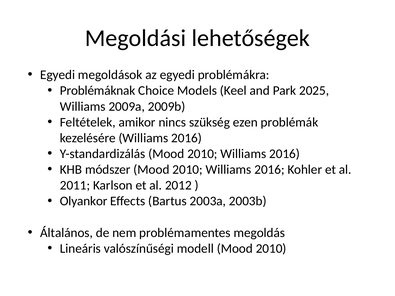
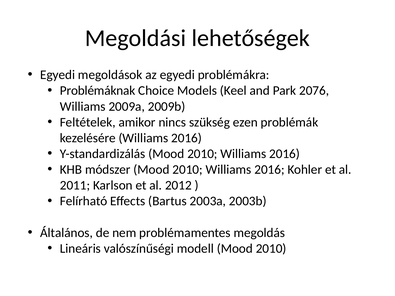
2025: 2025 -> 2076
Olyankor: Olyankor -> Felírható
